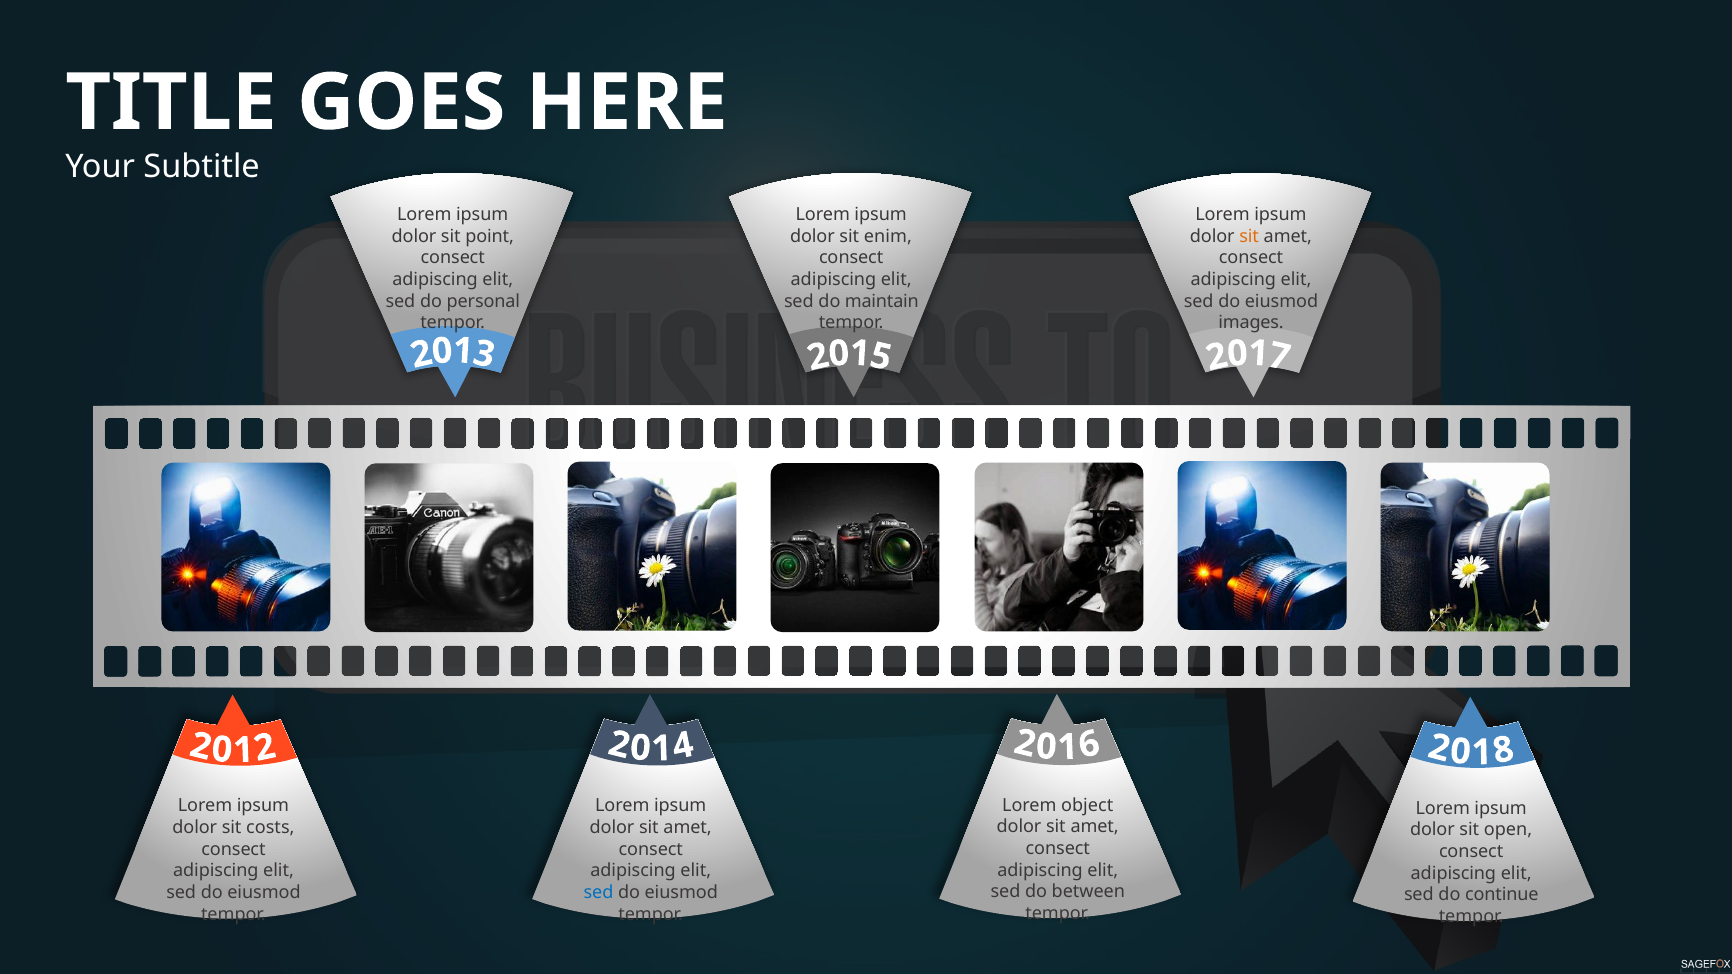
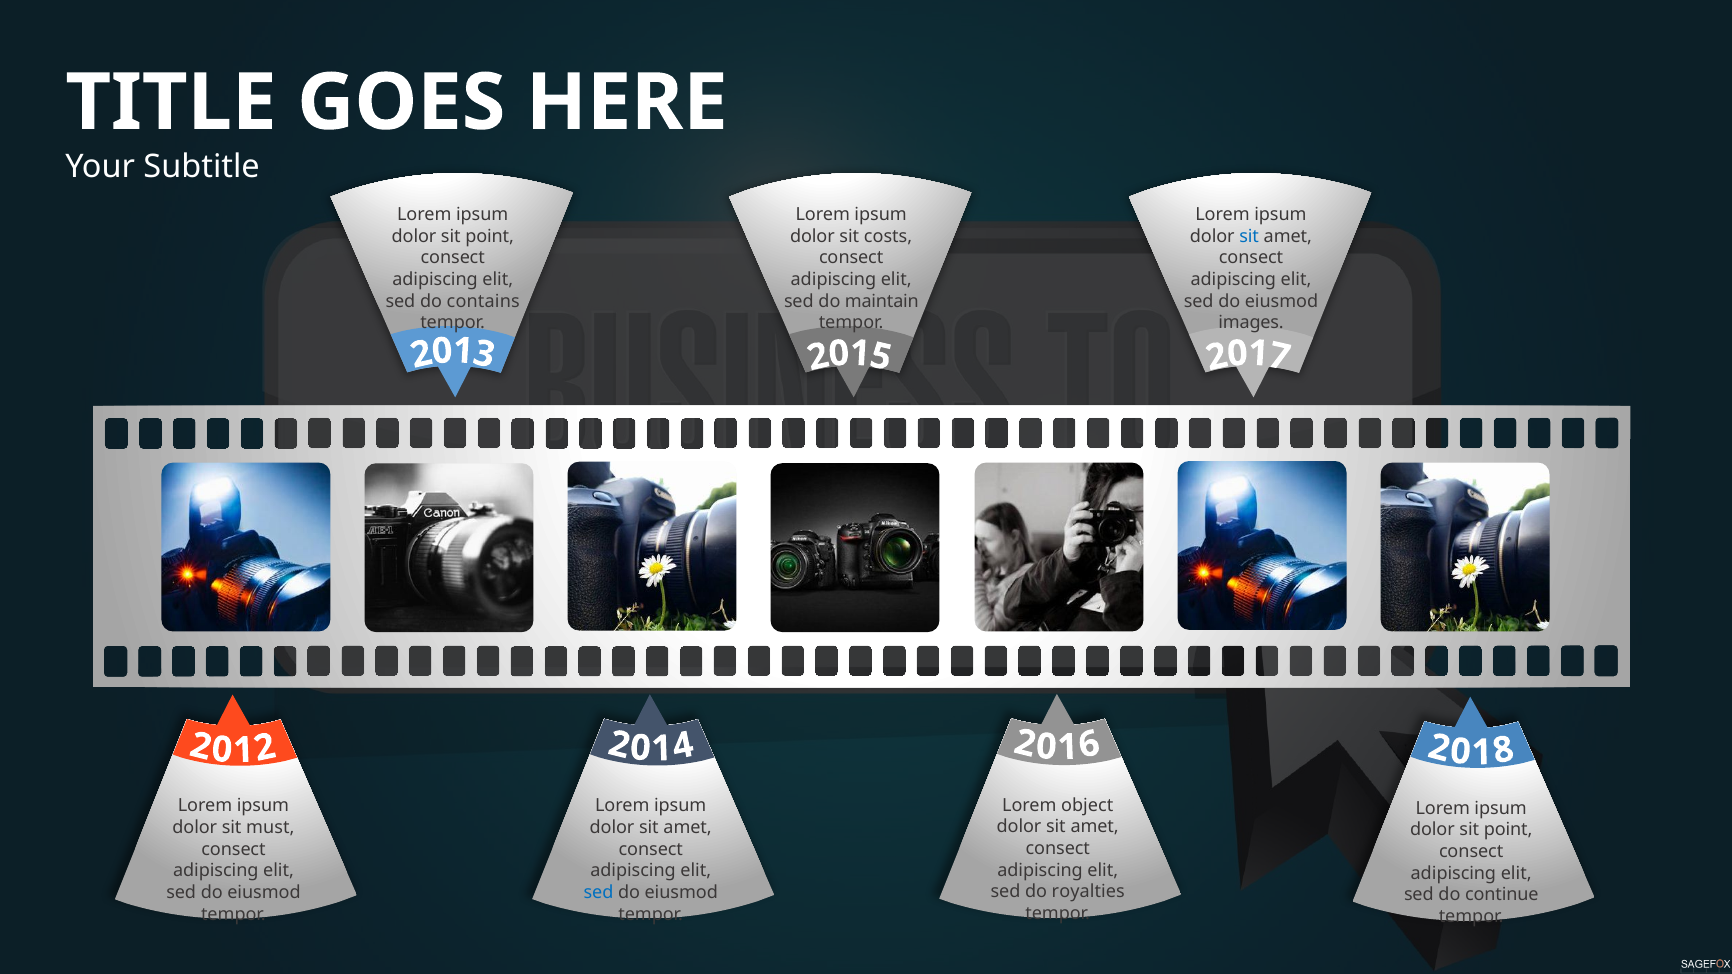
enim: enim -> costs
sit at (1249, 236) colour: orange -> blue
personal: personal -> contains
costs: costs -> must
open at (1508, 830): open -> point
between: between -> royalties
